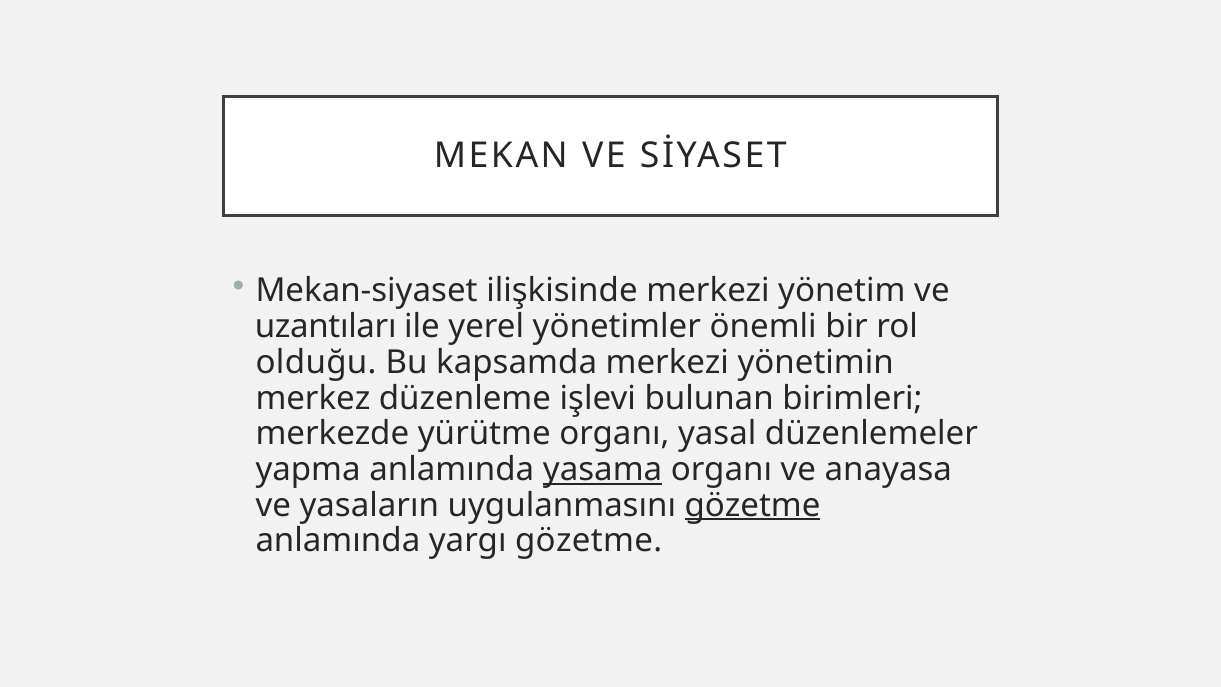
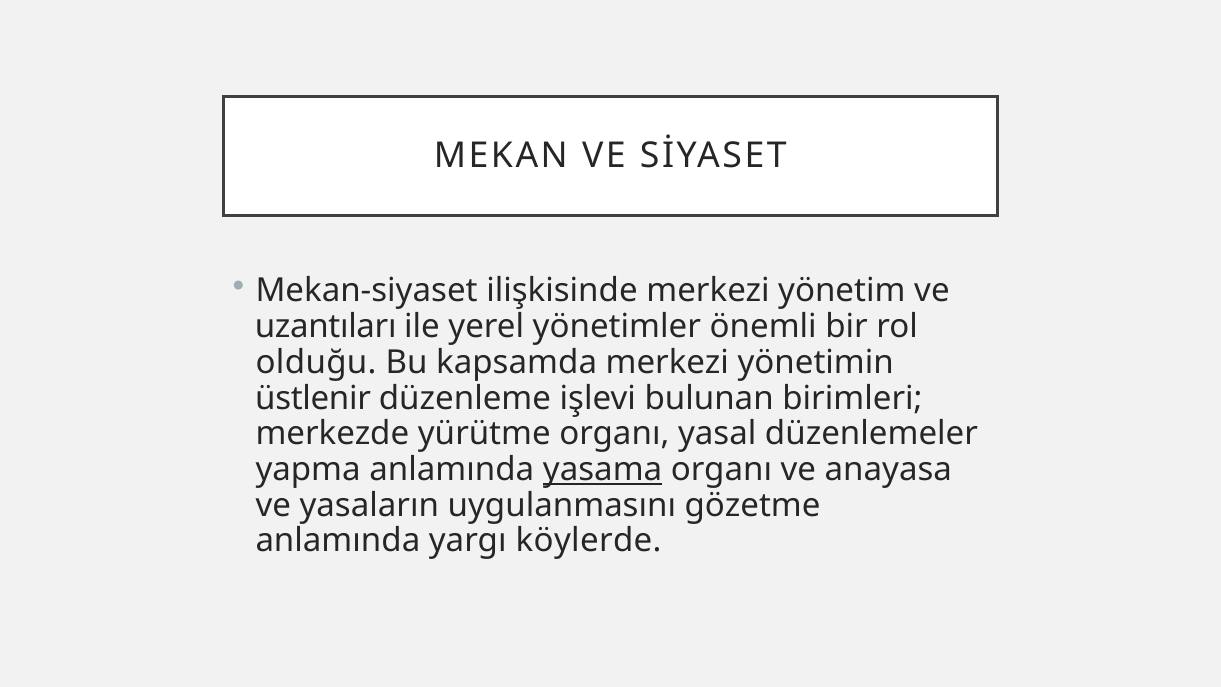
merkez: merkez -> üstlenir
gözetme at (753, 505) underline: present -> none
yargı gözetme: gözetme -> köylerde
